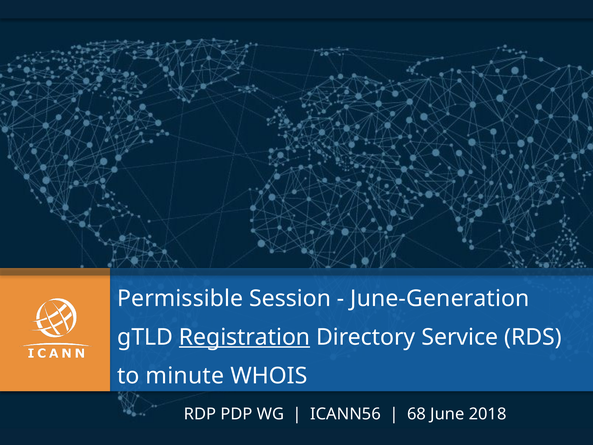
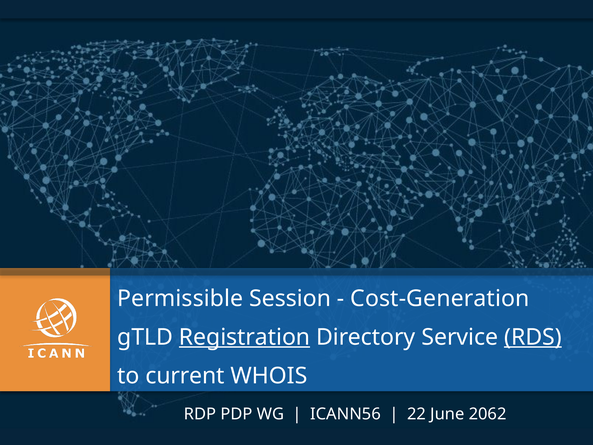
June-Generation: June-Generation -> Cost-Generation
RDS underline: none -> present
minute: minute -> current
68: 68 -> 22
2018: 2018 -> 2062
